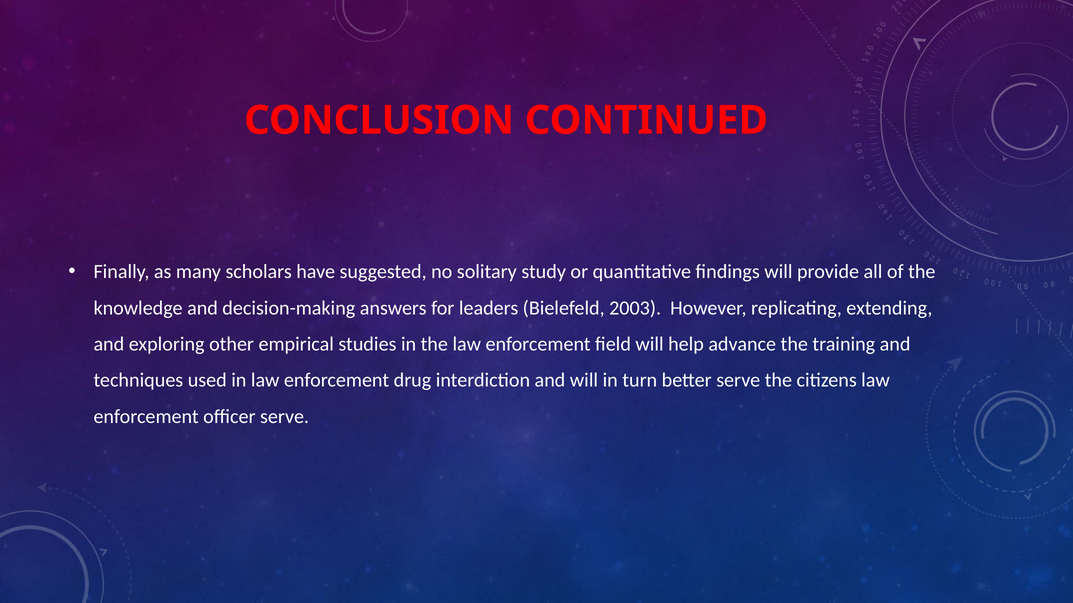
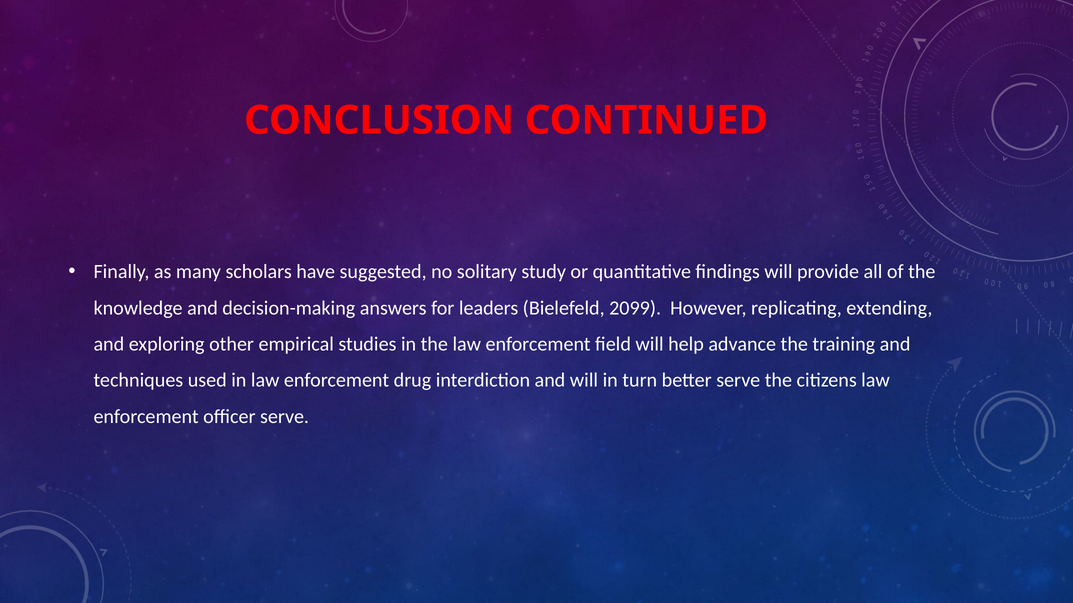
2003: 2003 -> 2099
